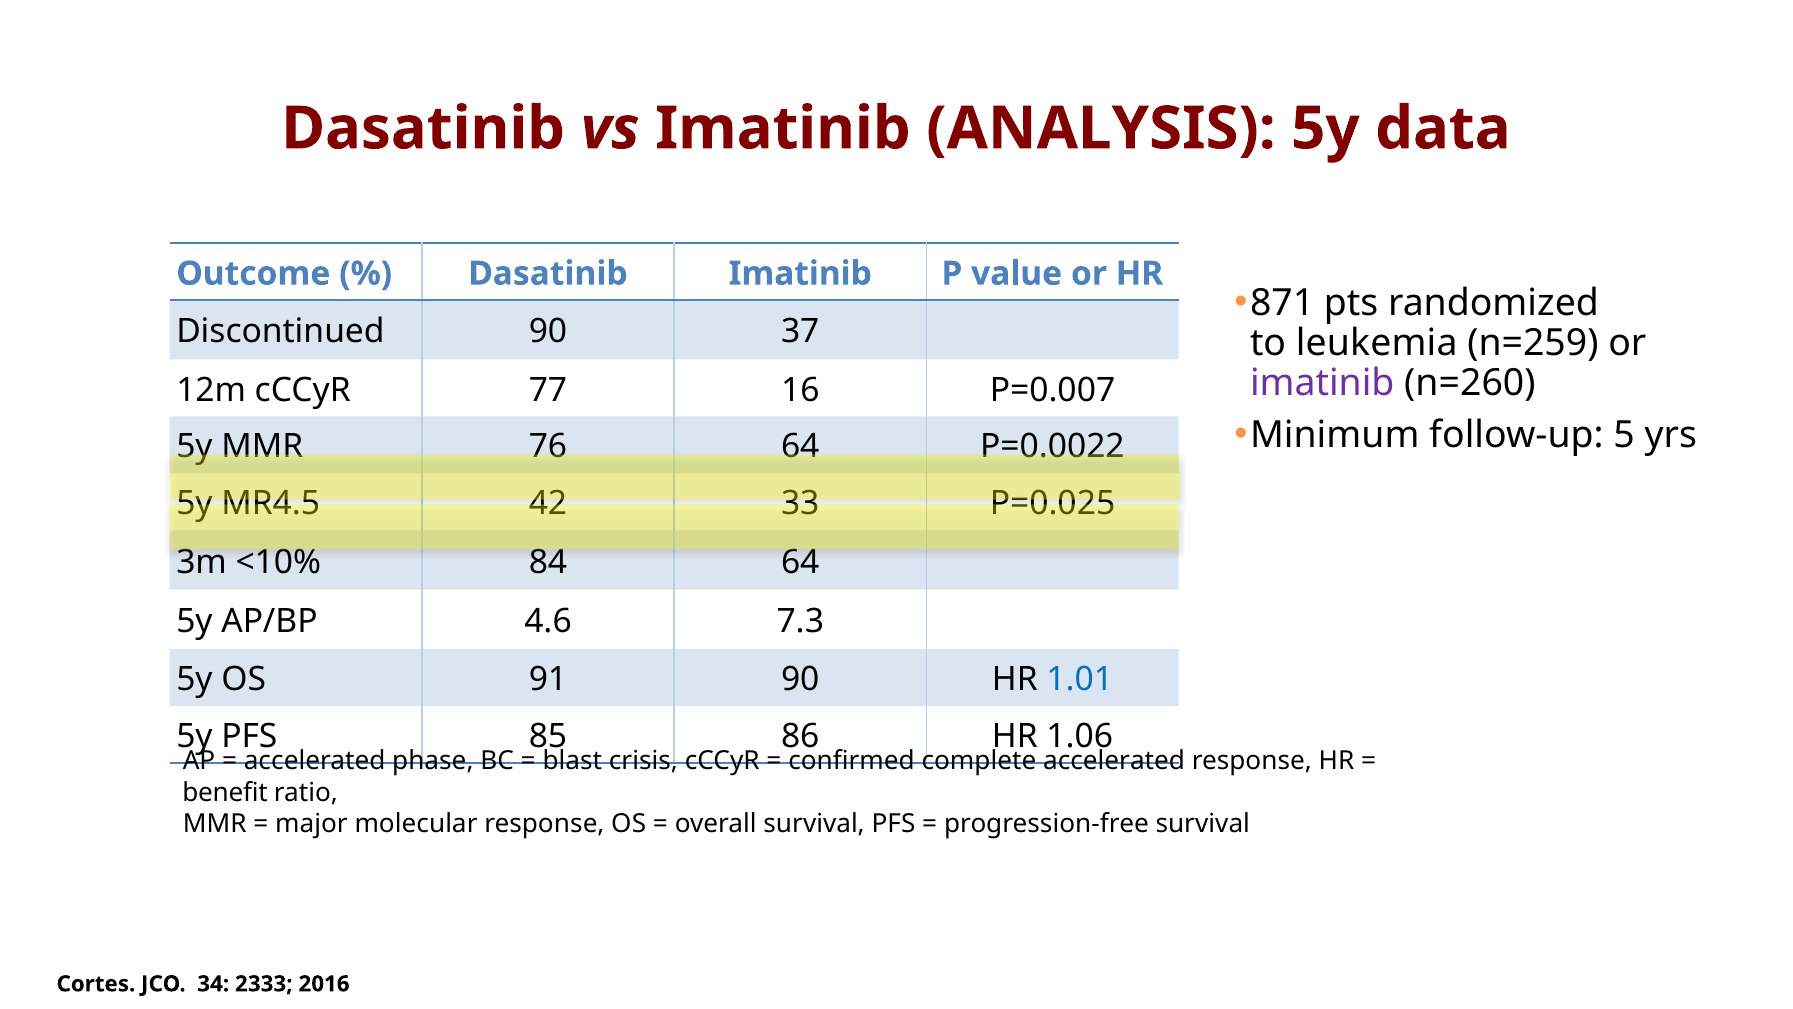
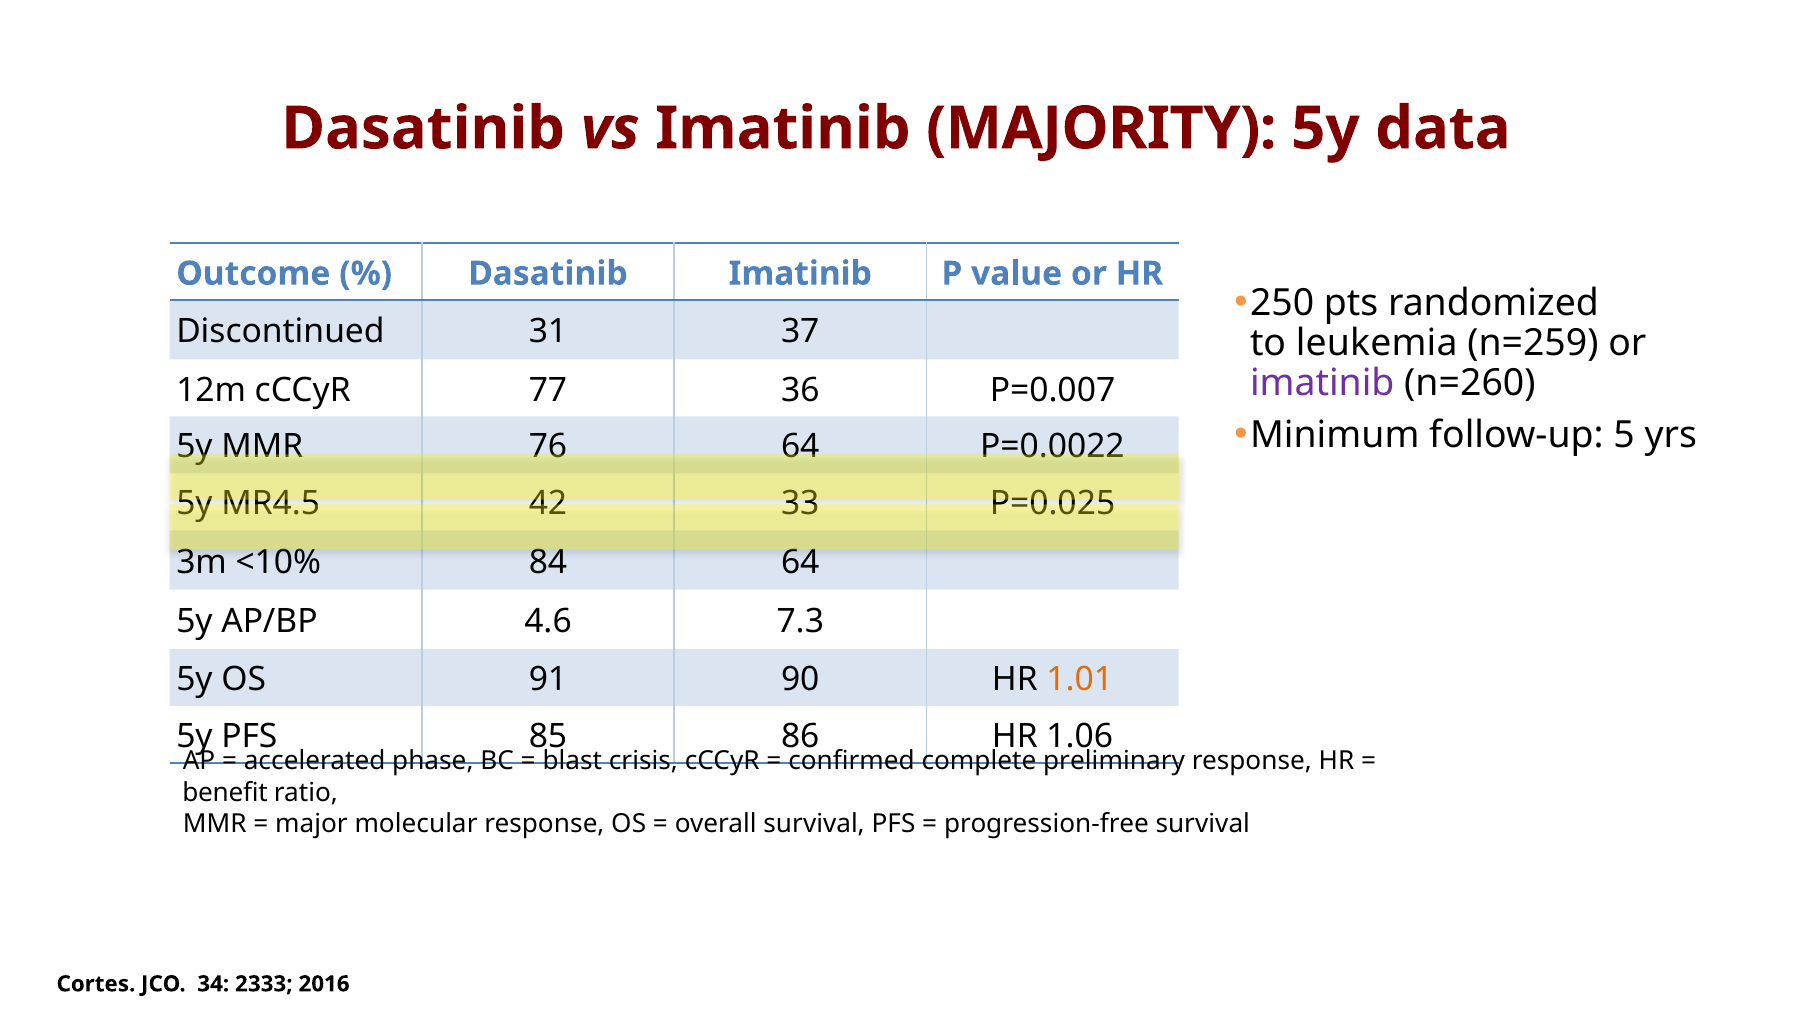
ANALYSIS: ANALYSIS -> MAJORITY
871: 871 -> 250
Discontinued 90: 90 -> 31
16: 16 -> 36
1.01 colour: blue -> orange
complete accelerated: accelerated -> preliminary
